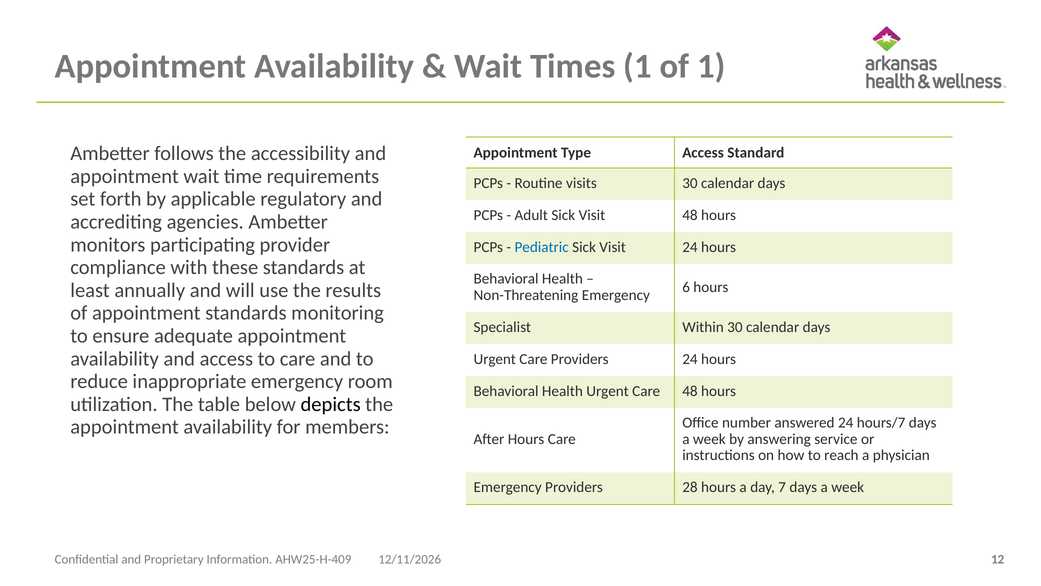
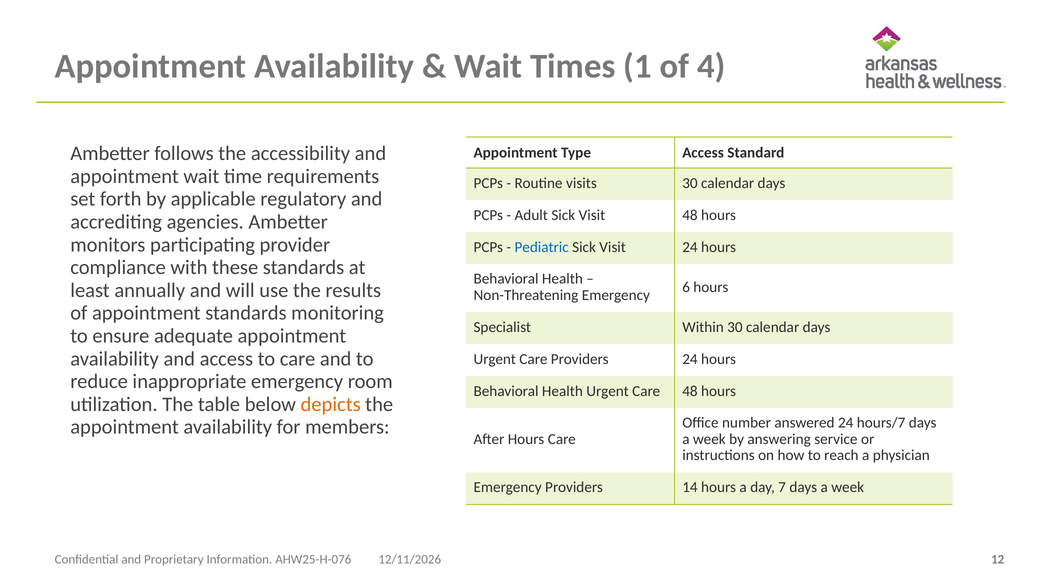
of 1: 1 -> 4
depicts colour: black -> orange
28: 28 -> 14
AHW25-H-409: AHW25-H-409 -> AHW25-H-076
